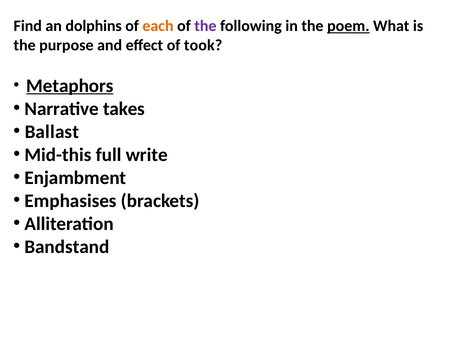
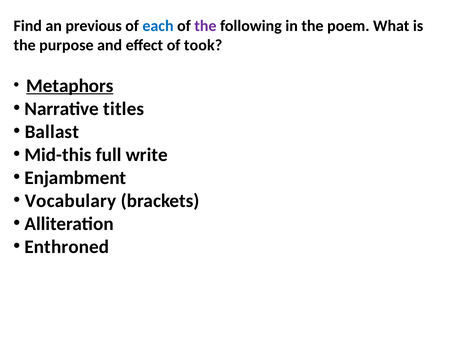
dolphins: dolphins -> previous
each colour: orange -> blue
poem underline: present -> none
takes: takes -> titles
Emphasises: Emphasises -> Vocabulary
Bandstand: Bandstand -> Enthroned
